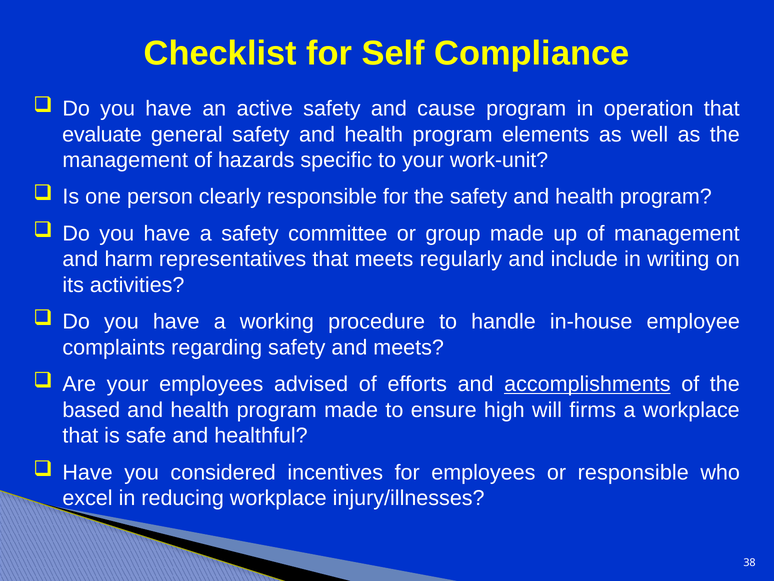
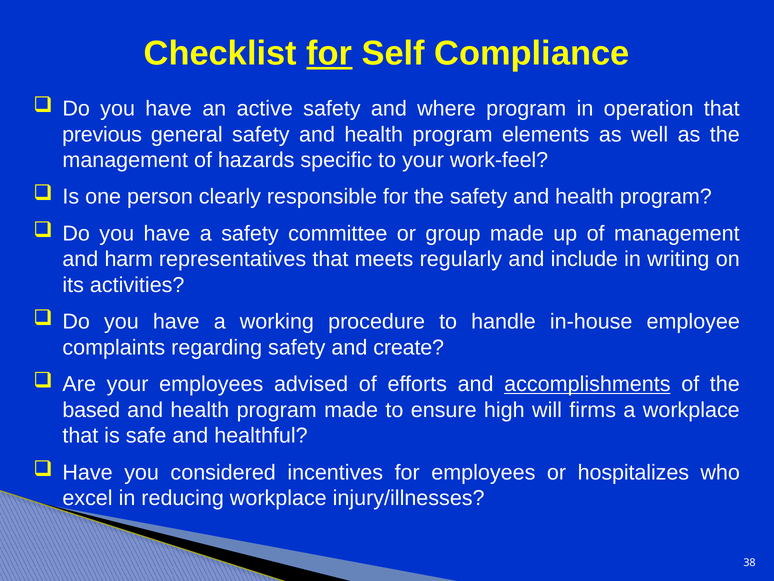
for at (329, 53) underline: none -> present
cause: cause -> where
evaluate: evaluate -> previous
work-unit: work-unit -> work-feel
and meets: meets -> create
or responsible: responsible -> hospitalizes
